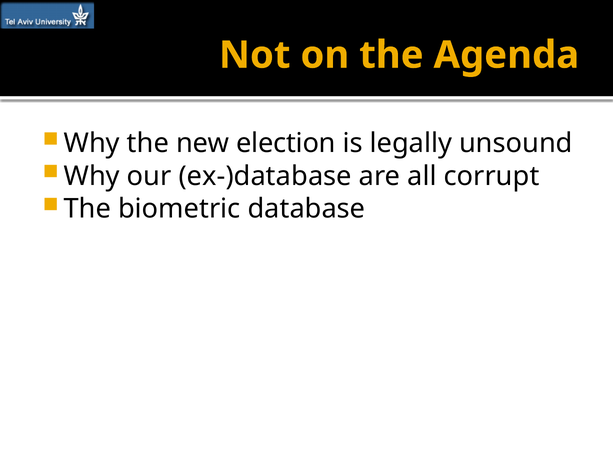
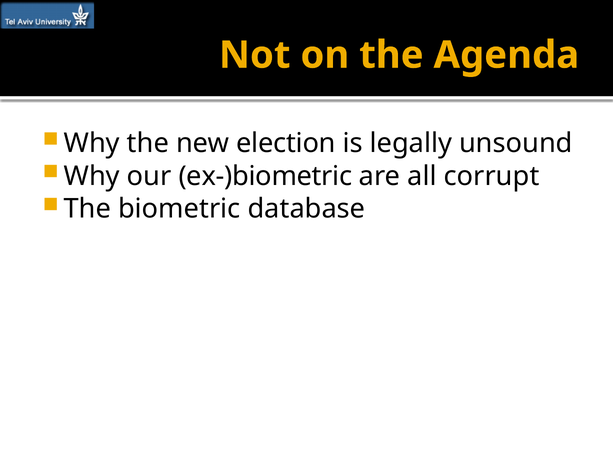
ex-)database: ex-)database -> ex-)biometric
